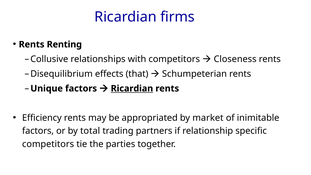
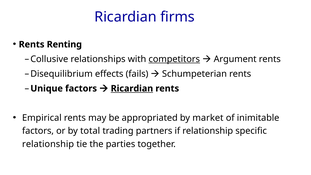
competitors at (174, 59) underline: none -> present
Closeness: Closeness -> Argument
that: that -> fails
Efficiency: Efficiency -> Empirical
competitors at (48, 144): competitors -> relationship
